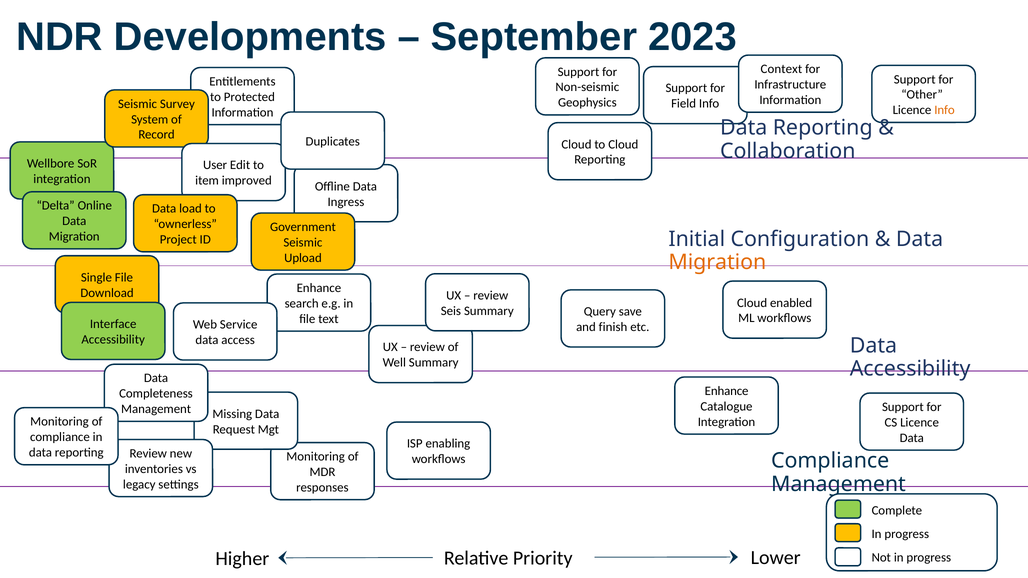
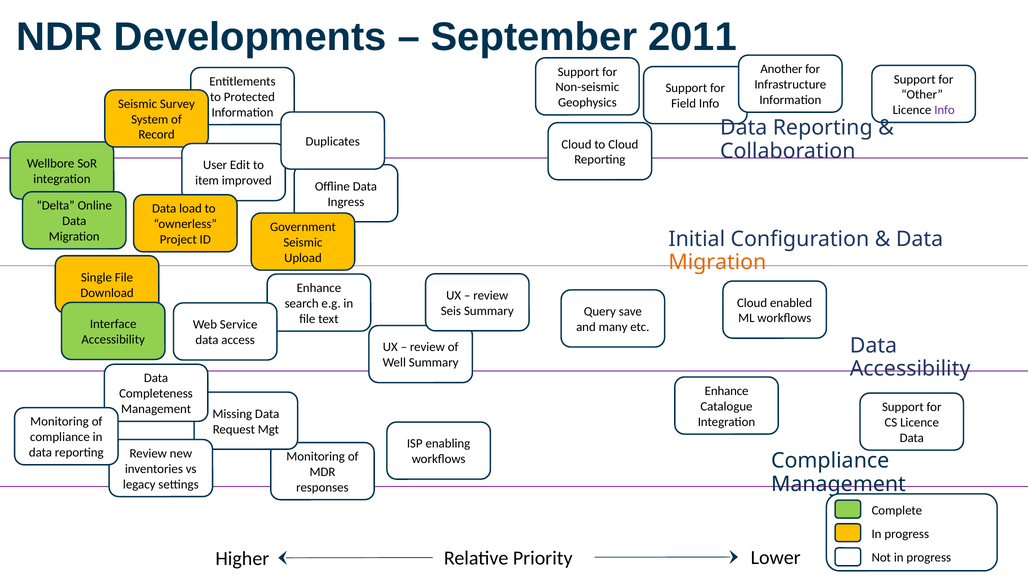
2023: 2023 -> 2011
Context: Context -> Another
Info at (945, 110) colour: orange -> purple
finish: finish -> many
